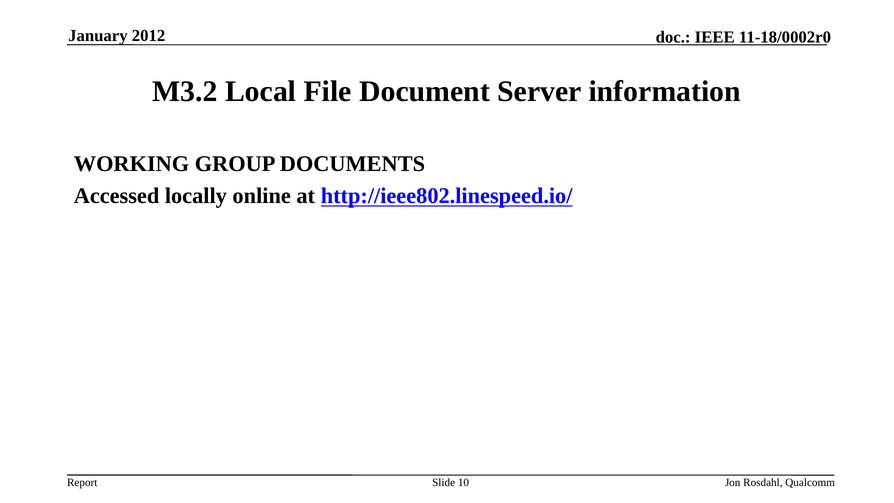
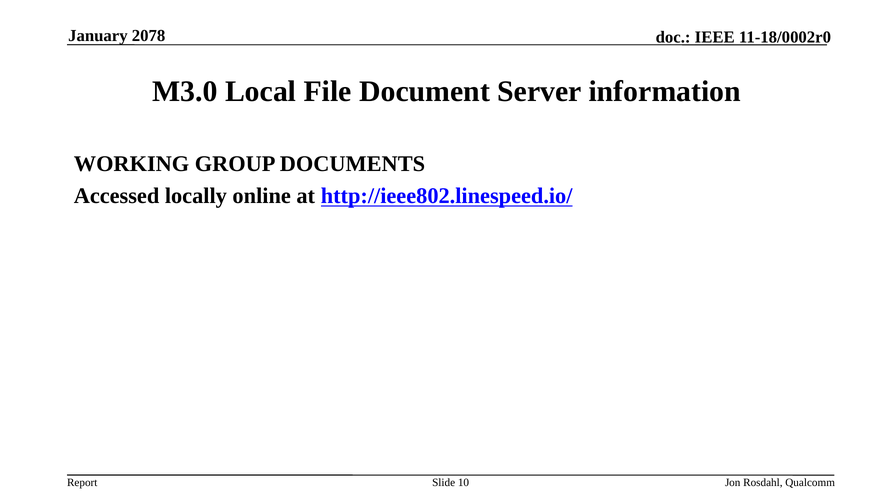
2012: 2012 -> 2078
M3.2: M3.2 -> M3.0
